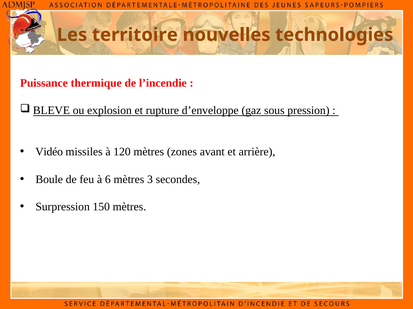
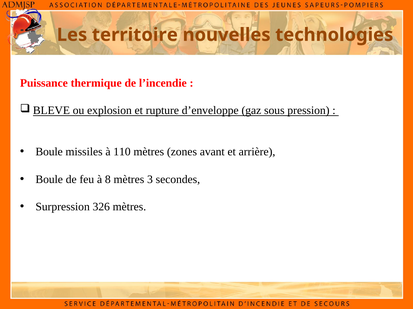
Vidéo at (49, 152): Vidéo -> Boule
120: 120 -> 110
6: 6 -> 8
150: 150 -> 326
